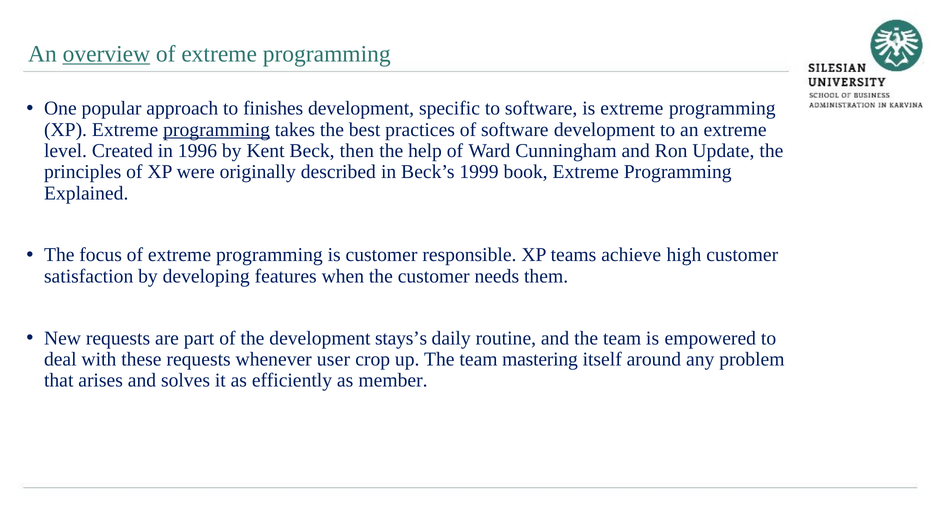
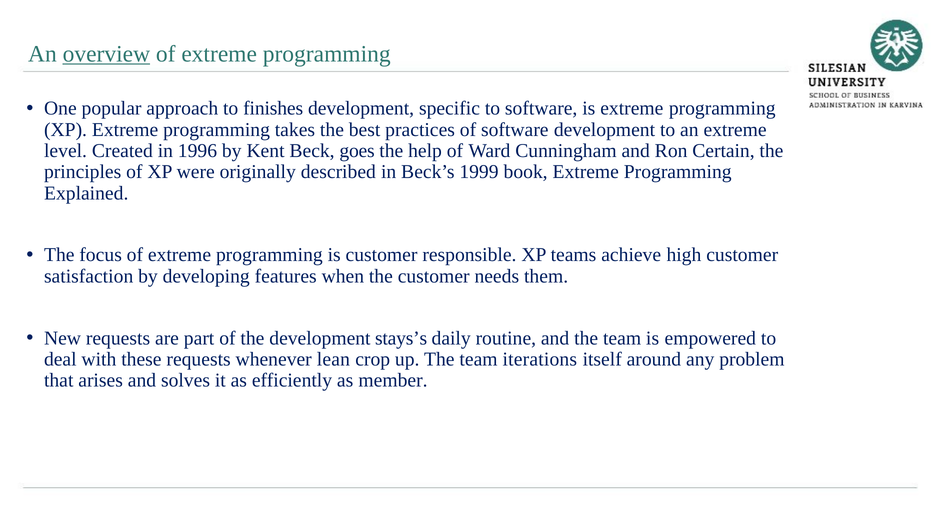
programming at (217, 130) underline: present -> none
then: then -> goes
Update: Update -> Certain
user: user -> lean
mastering: mastering -> iterations
